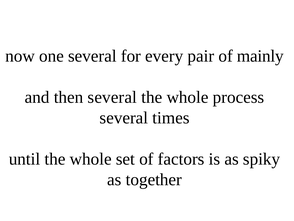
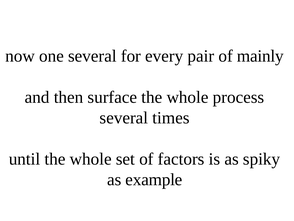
then several: several -> surface
together: together -> example
